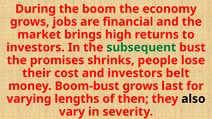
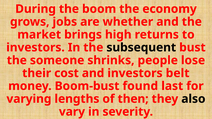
financial: financial -> whether
subsequent colour: green -> black
promises: promises -> someone
Boom-bust grows: grows -> found
